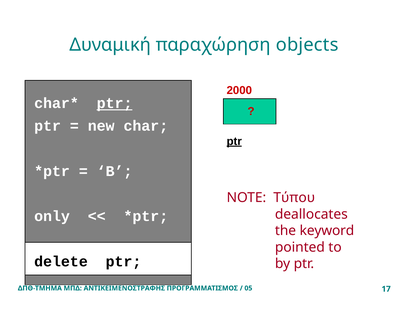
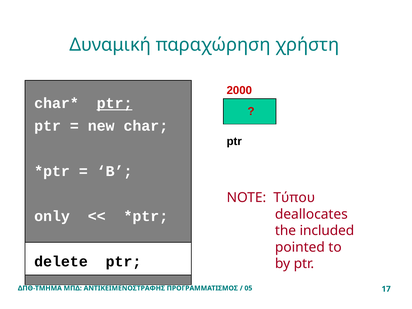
objects: objects -> χρήστη
ptr at (234, 141) underline: present -> none
keyword: keyword -> included
